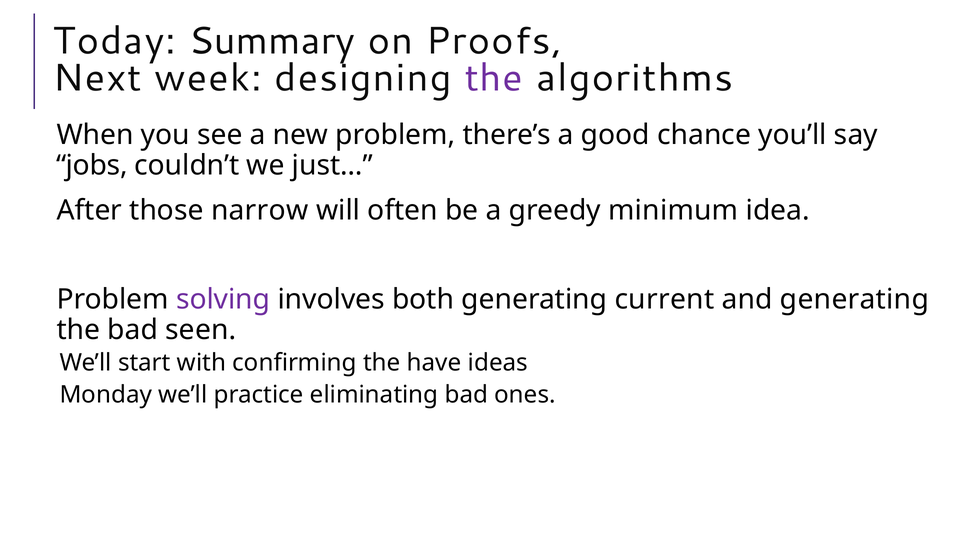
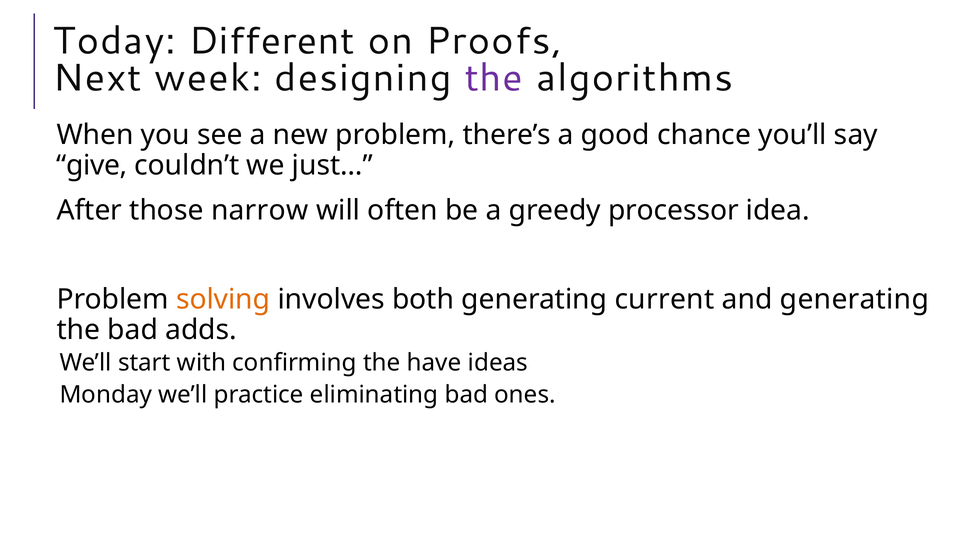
Summary: Summary -> Different
jobs: jobs -> give
minimum: minimum -> processor
solving colour: purple -> orange
seen: seen -> adds
